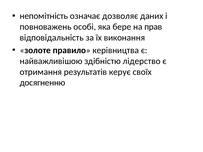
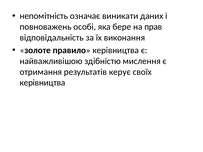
дозволяє: дозволяє -> виникати
лідерство: лідерство -> мислення
досягненню at (42, 83): досягненню -> керівництва
